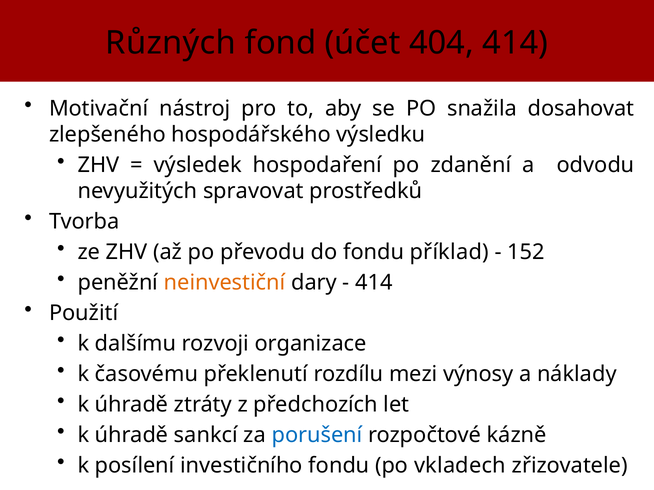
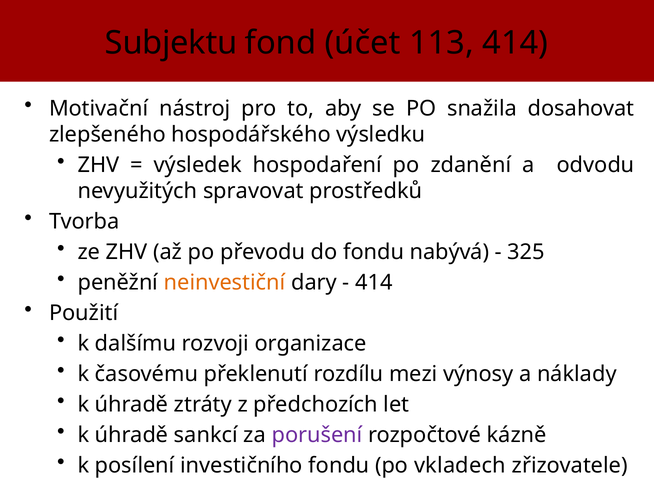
Různých: Různých -> Subjektu
404: 404 -> 113
příklad: příklad -> nabývá
152: 152 -> 325
porušení colour: blue -> purple
